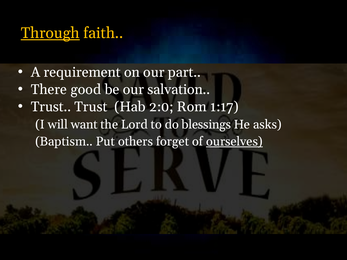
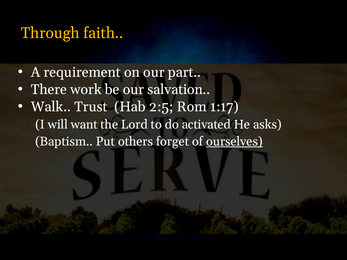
Through underline: present -> none
good: good -> work
Trust at (51, 107): Trust -> Walk
2:0: 2:0 -> 2:5
blessings: blessings -> activated
